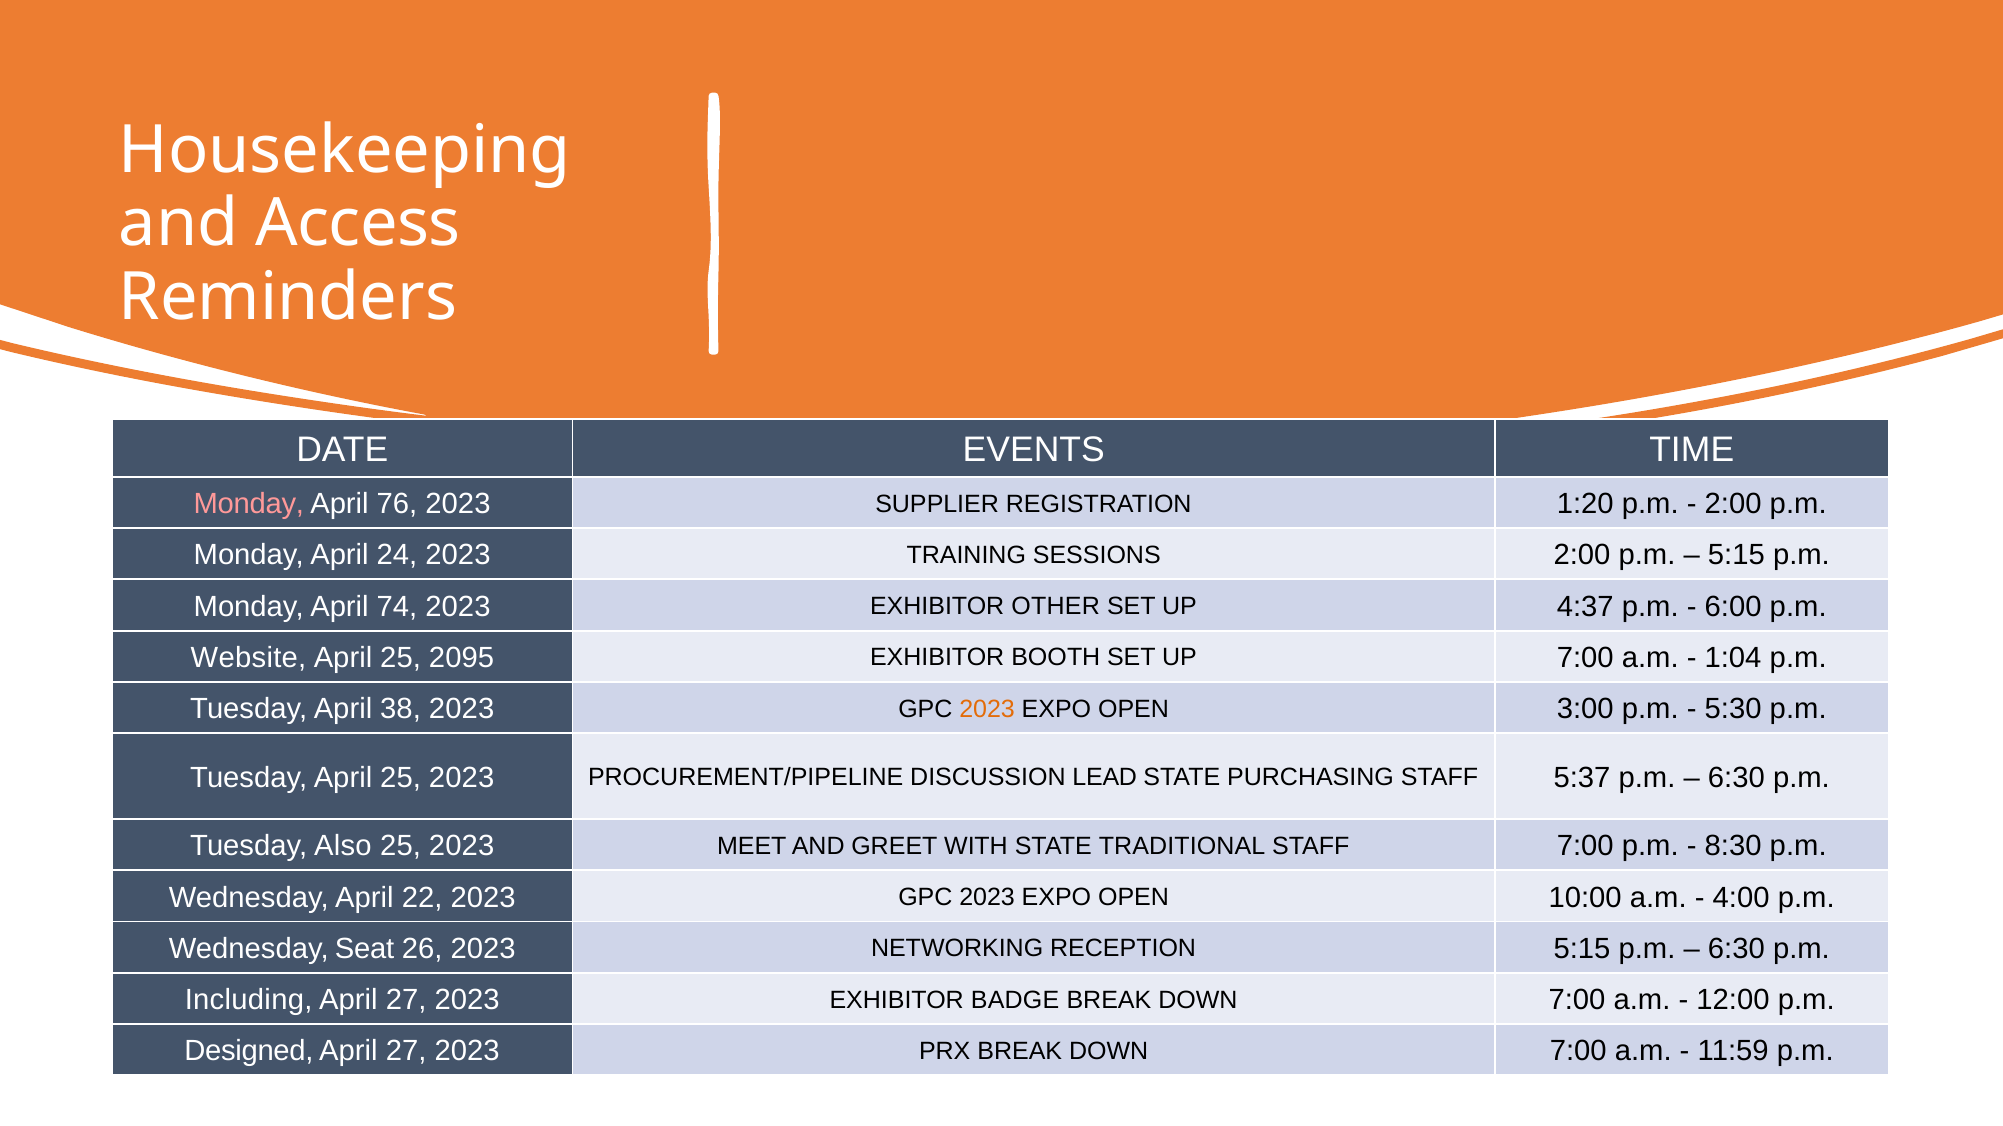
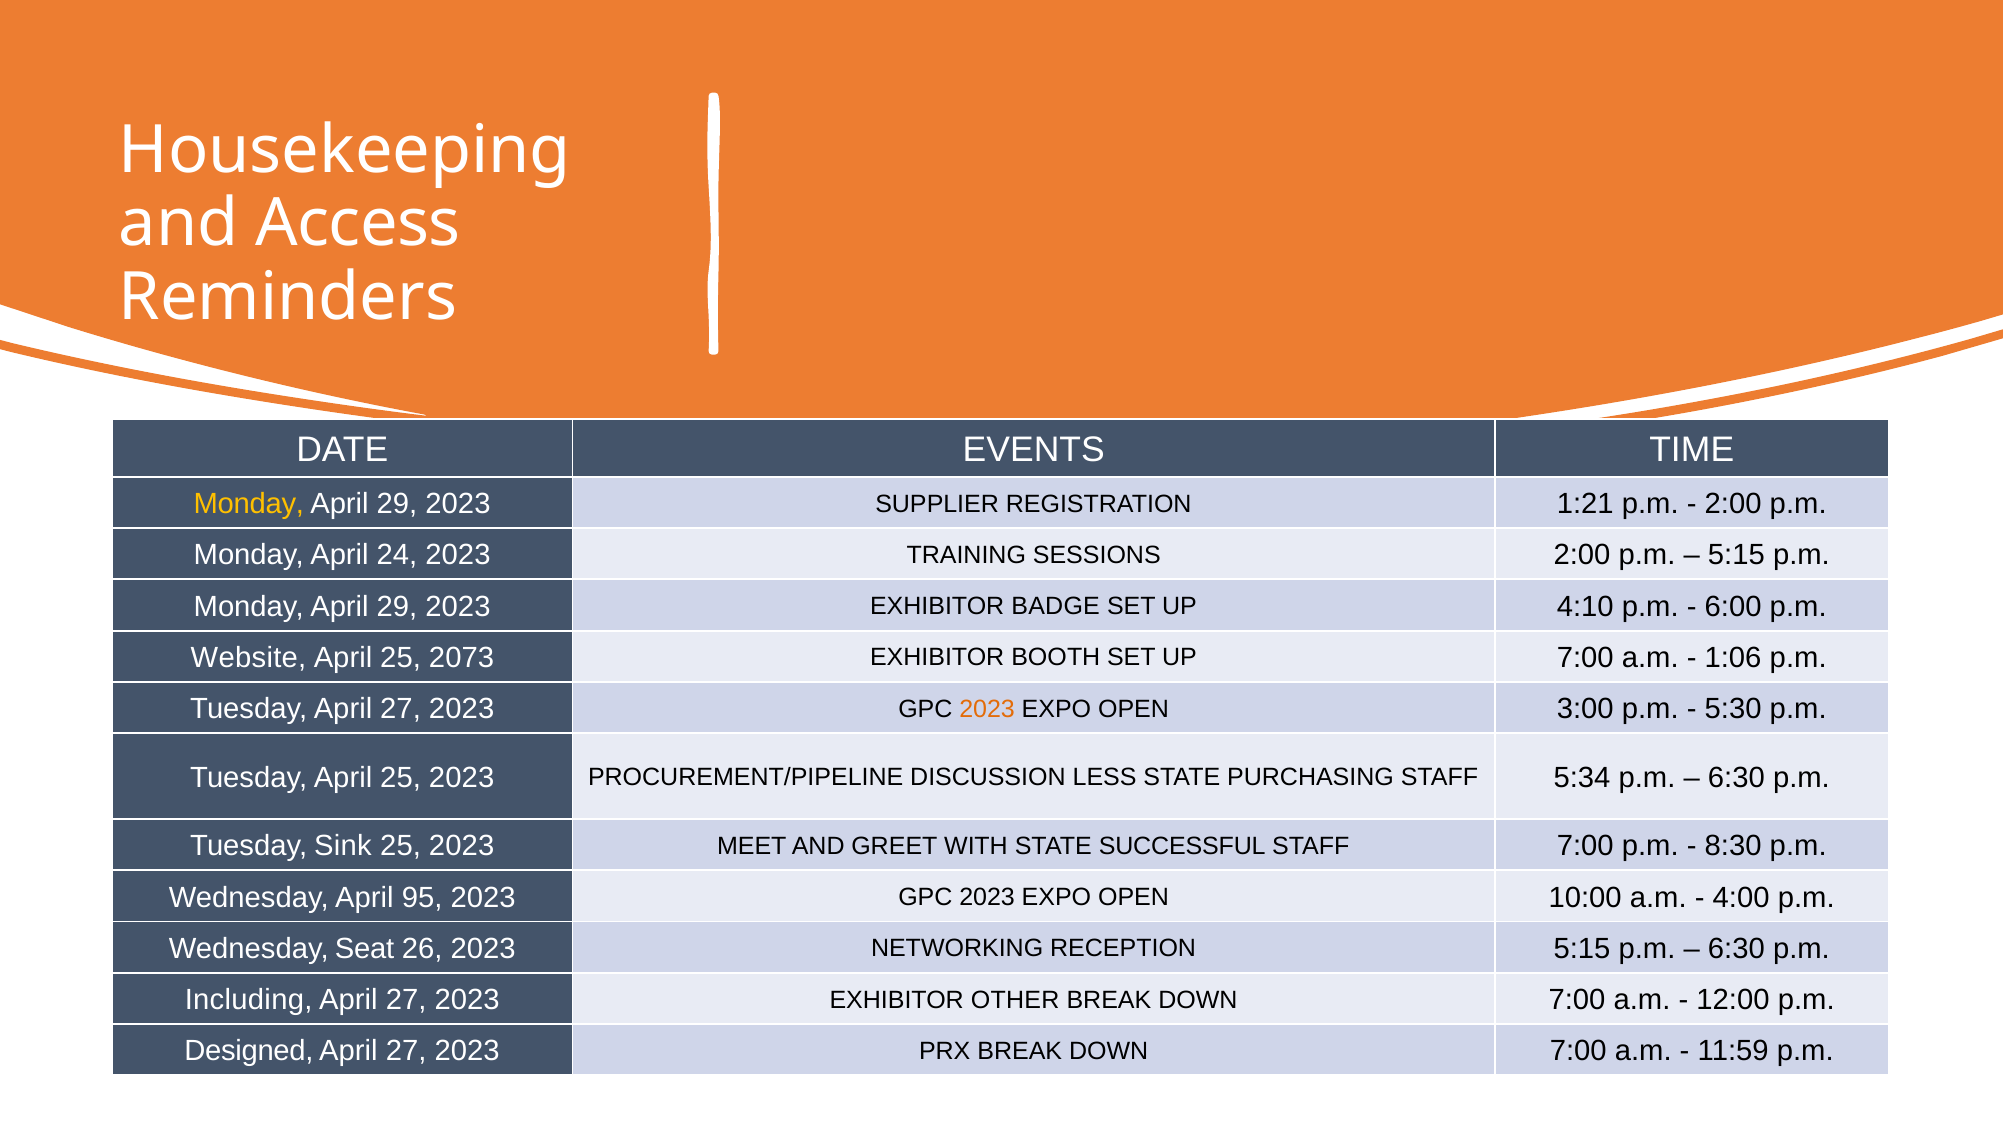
Monday at (249, 504) colour: pink -> yellow
76 at (397, 504): 76 -> 29
1:20: 1:20 -> 1:21
74 at (397, 607): 74 -> 29
OTHER: OTHER -> BADGE
4:37: 4:37 -> 4:10
2095: 2095 -> 2073
1:04: 1:04 -> 1:06
Tuesday April 38: 38 -> 27
LEAD: LEAD -> LESS
5:37: 5:37 -> 5:34
Also: Also -> Sink
TRADITIONAL: TRADITIONAL -> SUCCESSFUL
22: 22 -> 95
BADGE: BADGE -> OTHER
